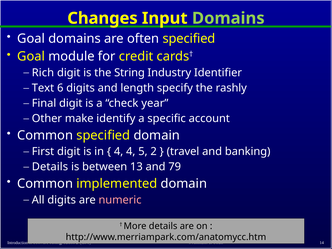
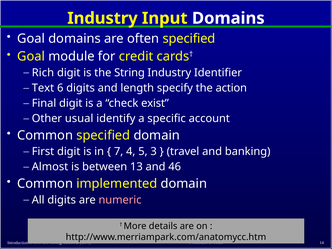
Changes at (102, 18): Changes -> Industry
Domains at (228, 18) colour: light green -> white
rashly: rashly -> action
year: year -> exist
make: make -> usual
4 at (119, 152): 4 -> 7
5 2: 2 -> 3
Details at (50, 167): Details -> Almost
79: 79 -> 46
